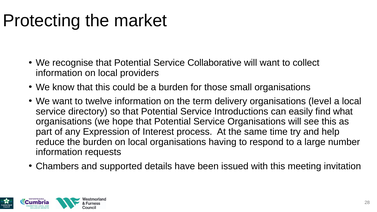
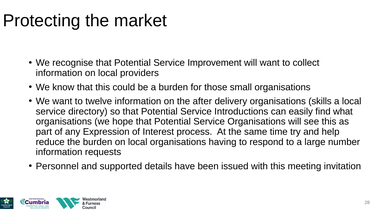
Collaborative: Collaborative -> Improvement
term: term -> after
level: level -> skills
Chambers: Chambers -> Personnel
